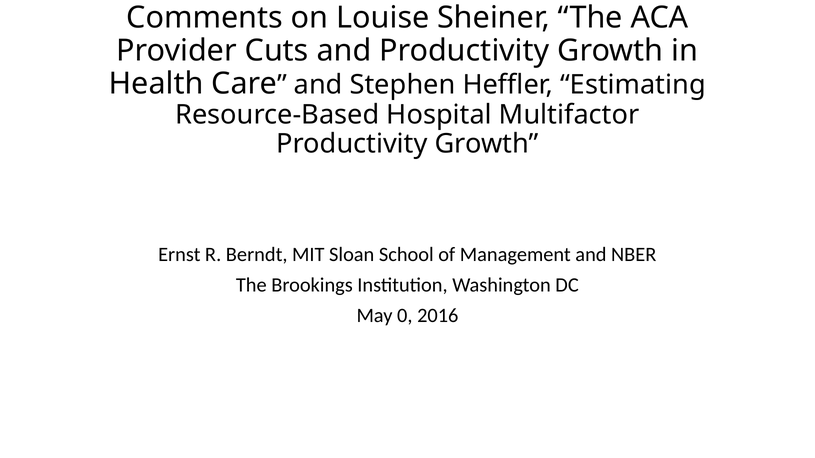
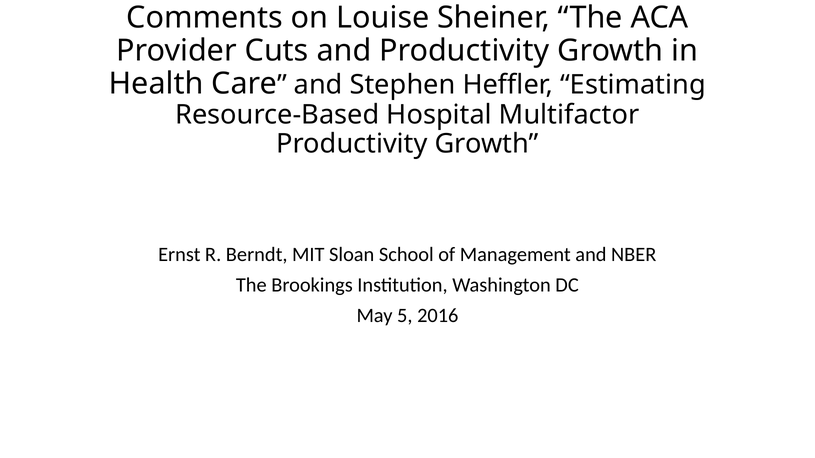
0: 0 -> 5
